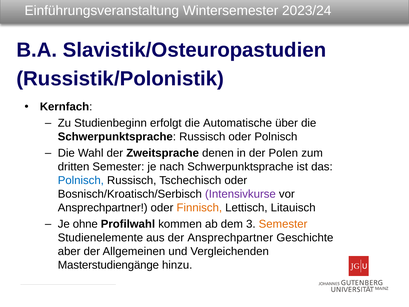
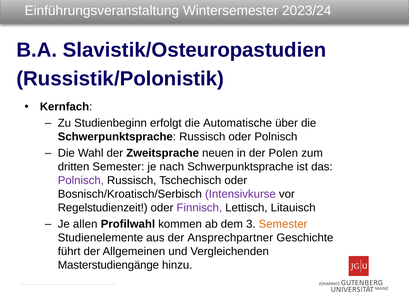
denen: denen -> neuen
Polnisch at (81, 180) colour: blue -> purple
Ansprechpartner at (103, 208): Ansprechpartner -> Regelstudienzeit
Finnisch colour: orange -> purple
ohne: ohne -> allen
aber: aber -> führt
